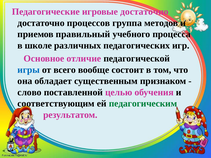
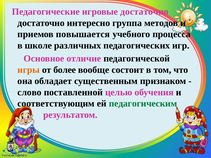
процессов: процессов -> интересно
правильный: правильный -> повышается
игры colour: blue -> orange
всего: всего -> более
